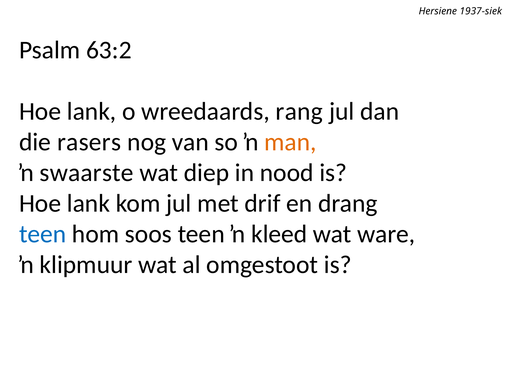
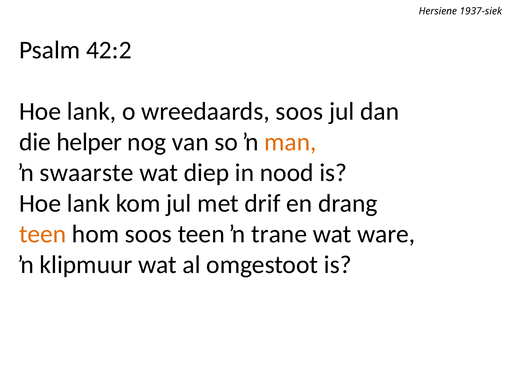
63:2: 63:2 -> 42:2
wreedaards rang: rang -> soos
rasers: rasers -> helper
teen at (43, 234) colour: blue -> orange
kleed: kleed -> trane
